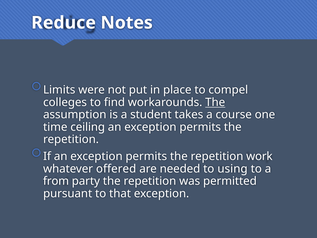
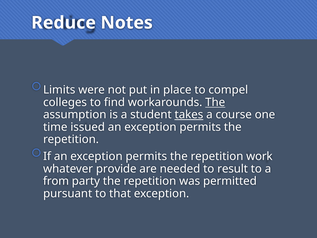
takes underline: none -> present
ceiling: ceiling -> issued
offered: offered -> provide
using: using -> result
